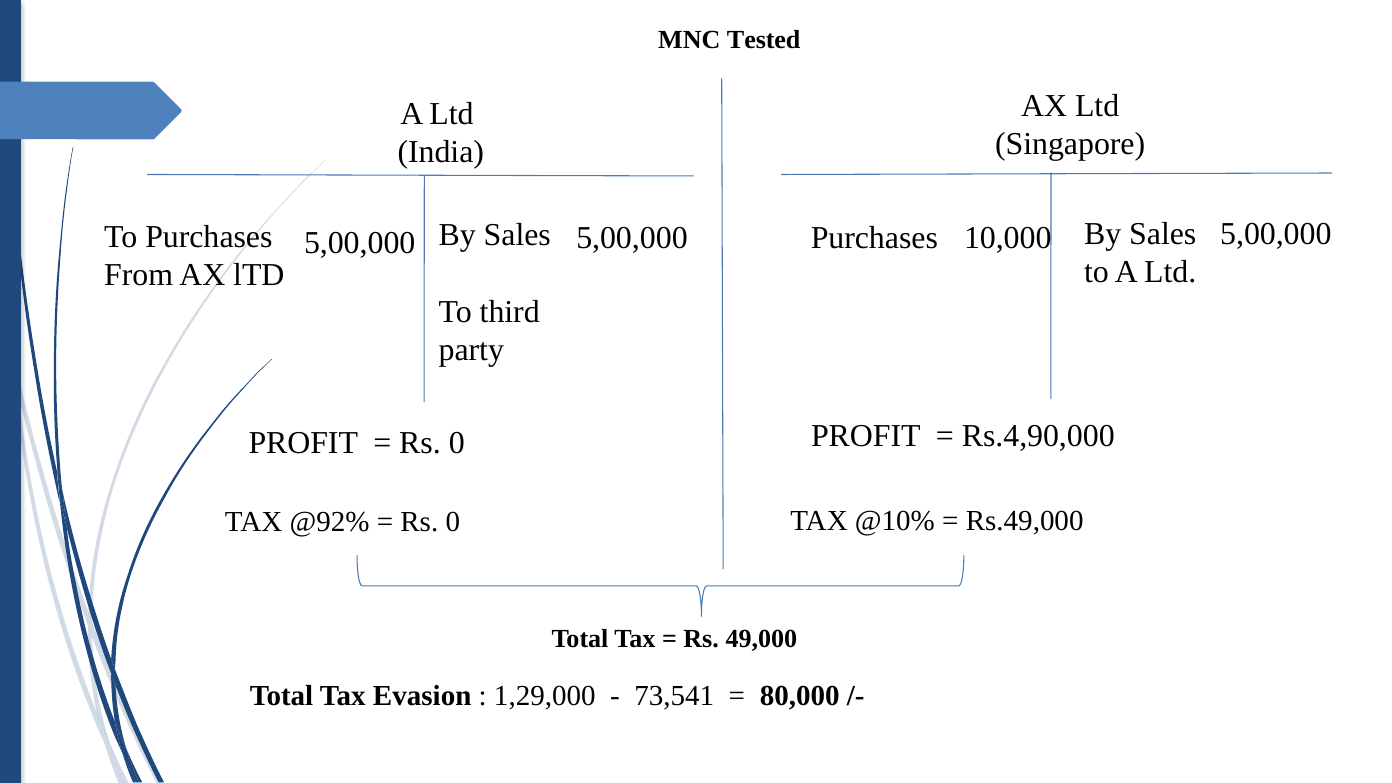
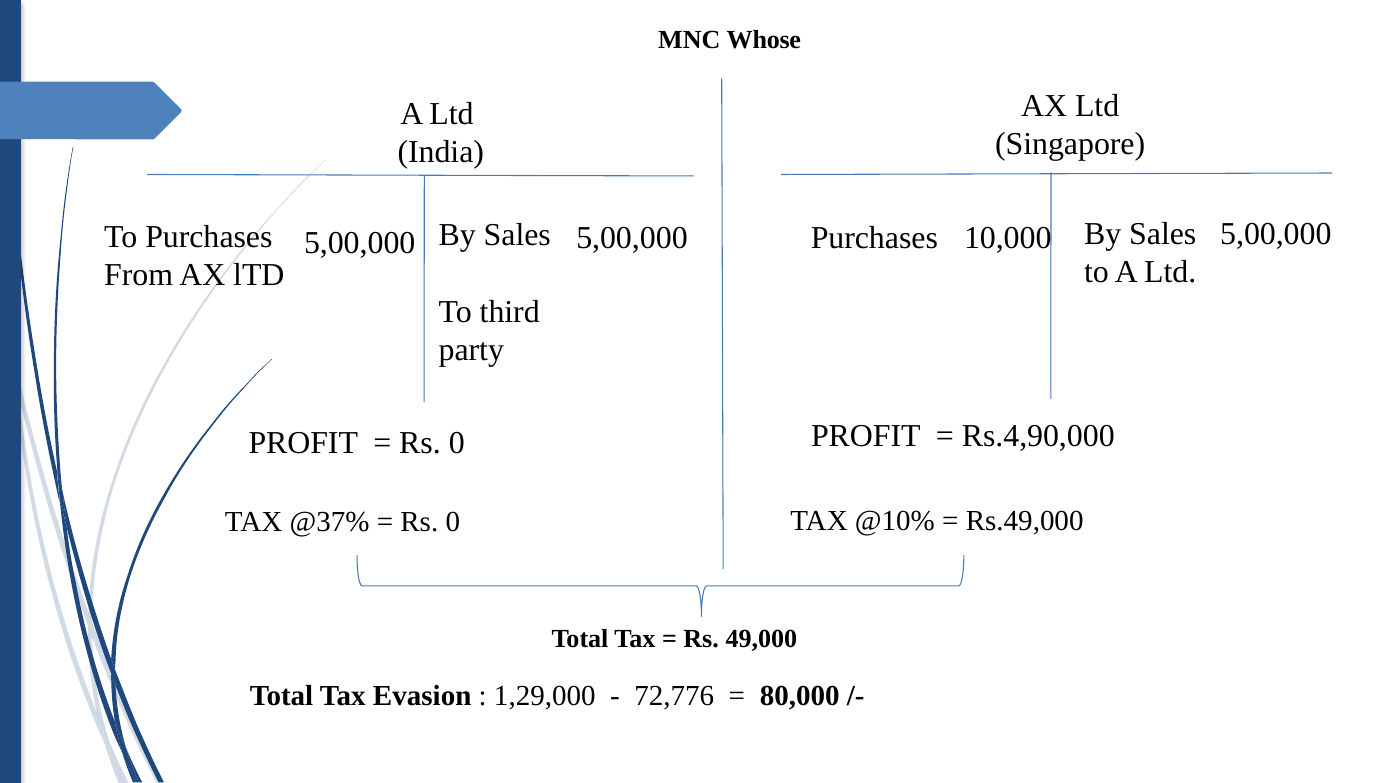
Tested: Tested -> Whose
@92%: @92% -> @37%
73,541: 73,541 -> 72,776
